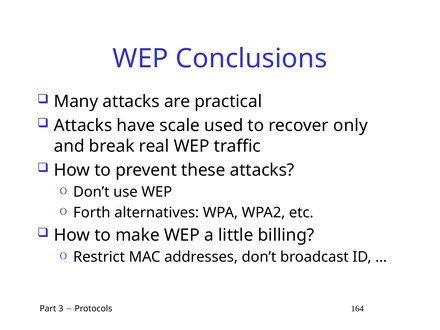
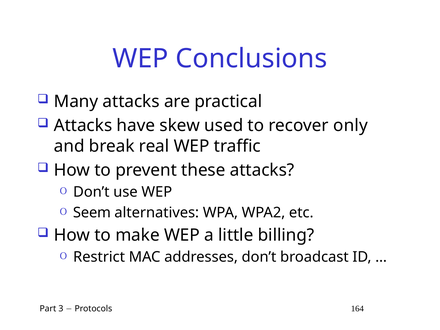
scale: scale -> skew
Forth: Forth -> Seem
